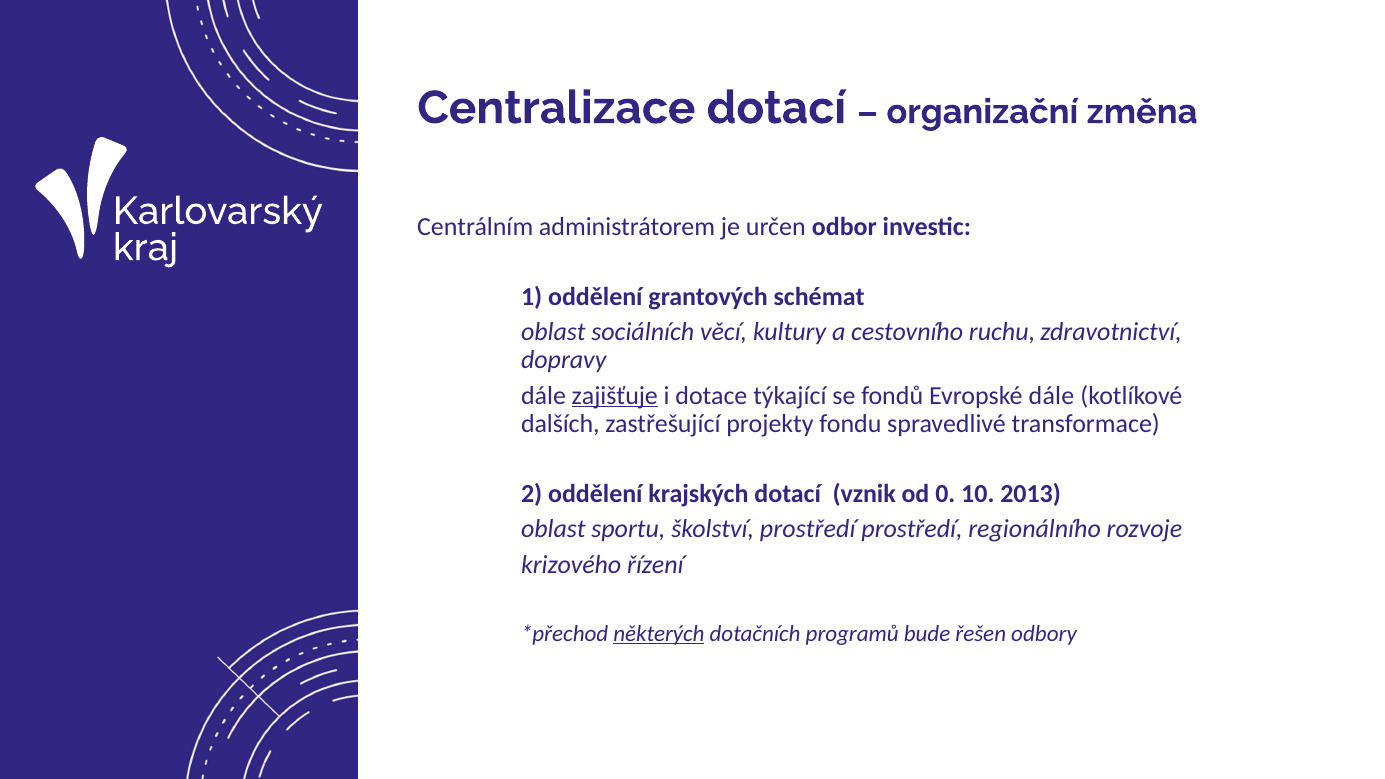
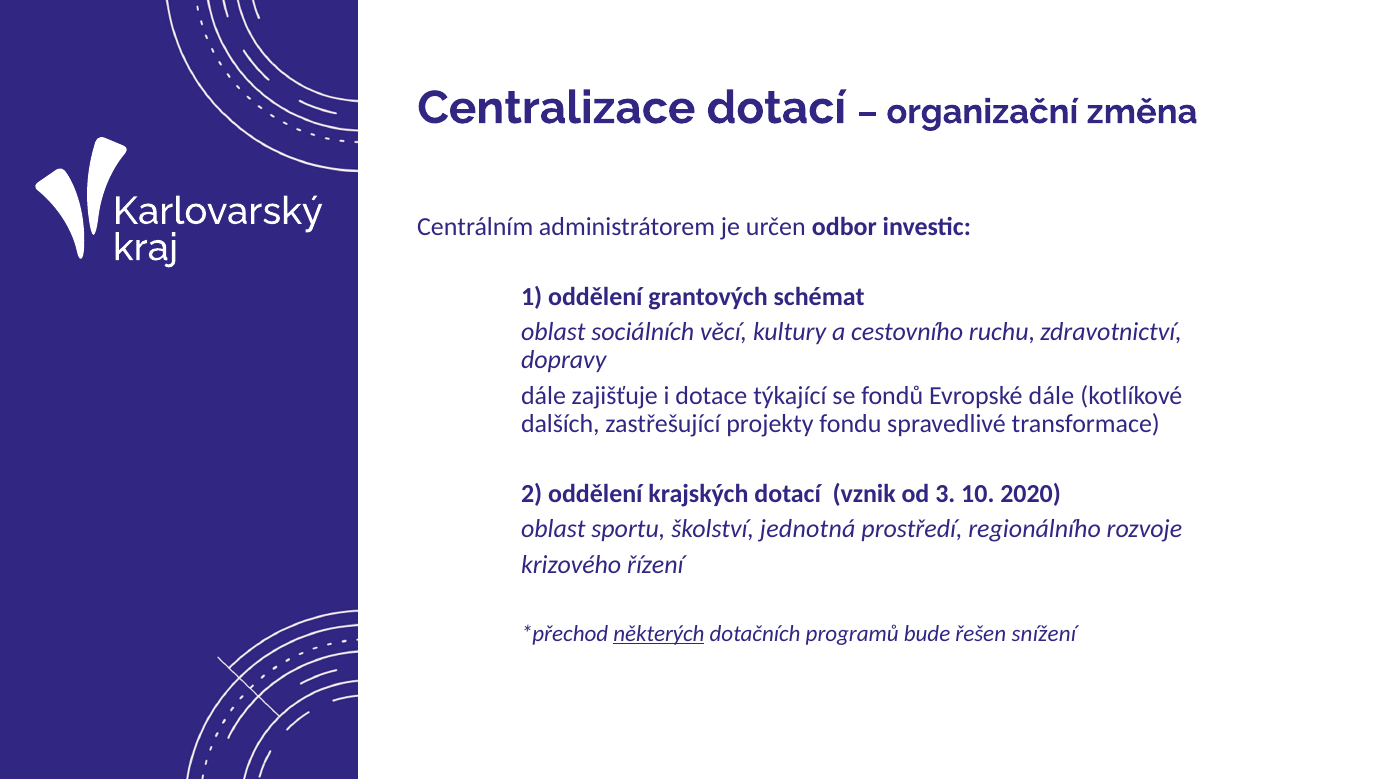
zajišťuje underline: present -> none
0: 0 -> 3
2013: 2013 -> 2020
školství prostředí: prostředí -> jednotná
odbory: odbory -> snížení
